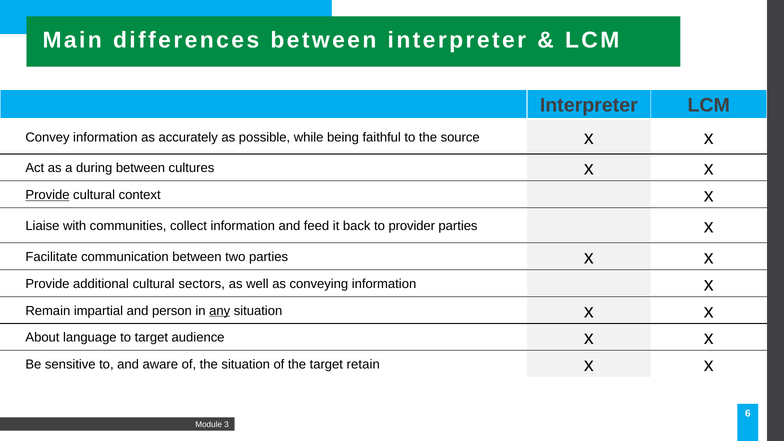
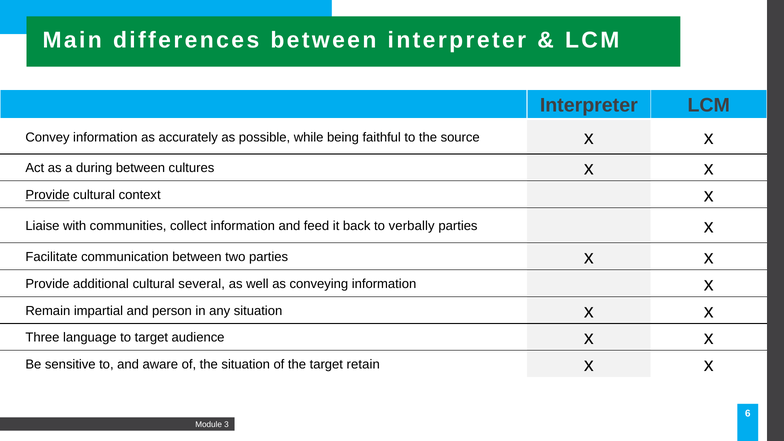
provider: provider -> verbally
sectors: sectors -> several
any underline: present -> none
About: About -> Three
